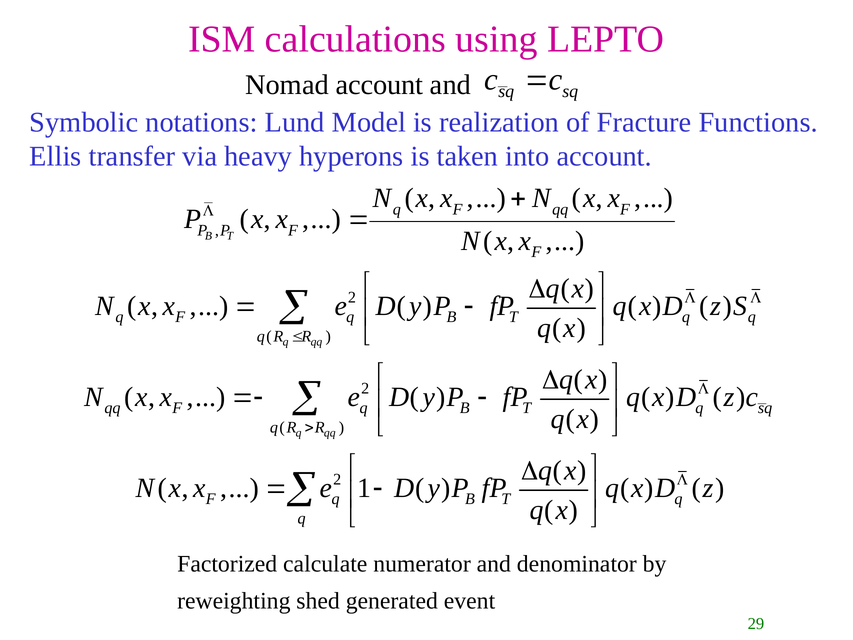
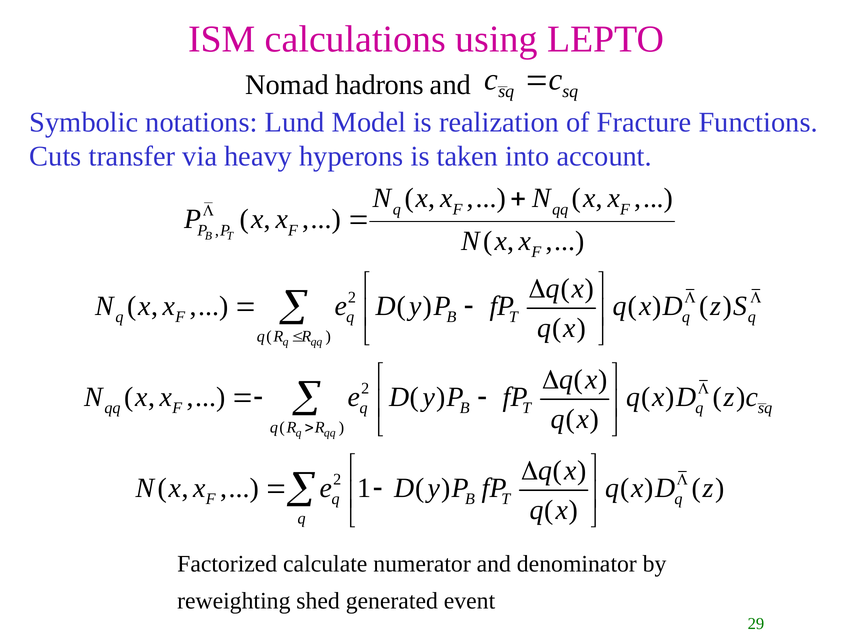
Nomad account: account -> hadrons
Ellis: Ellis -> Cuts
